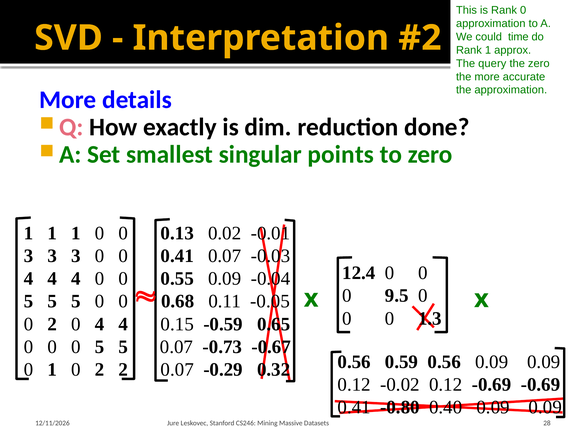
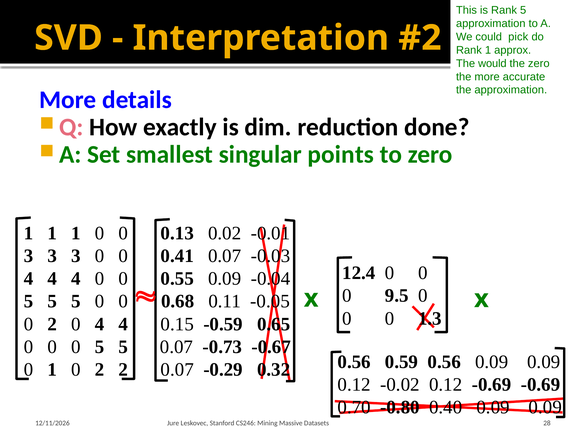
Rank 0: 0 -> 5
time: time -> pick
query: query -> would
0.41 at (354, 407): 0.41 -> 0.70
